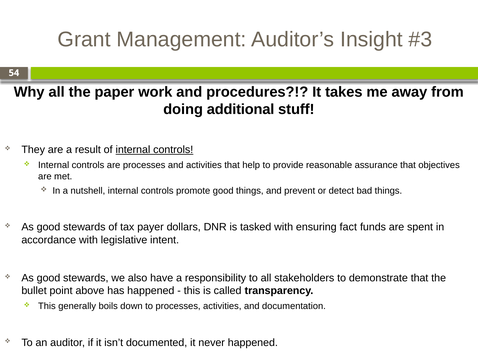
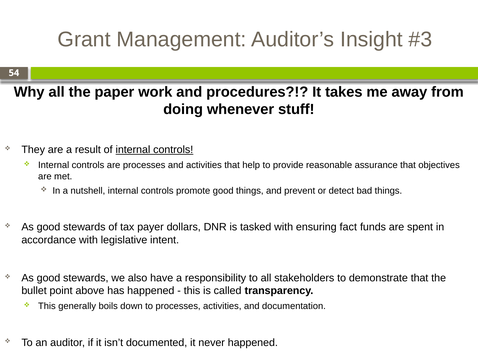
additional: additional -> whenever
